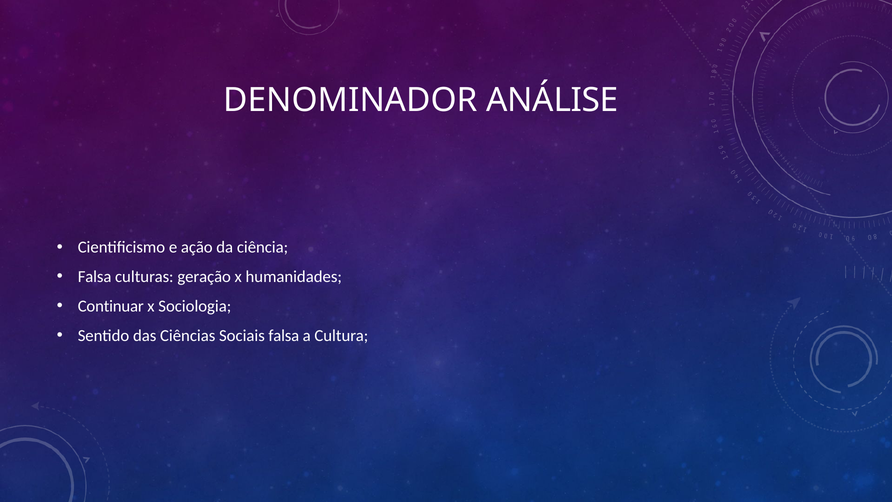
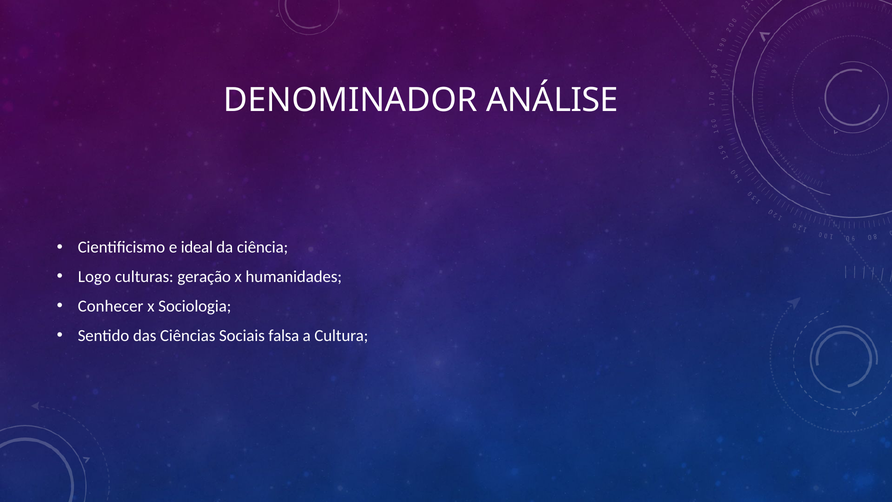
ação: ação -> ideal
Falsa at (95, 277): Falsa -> Logo
Continuar: Continuar -> Conhecer
